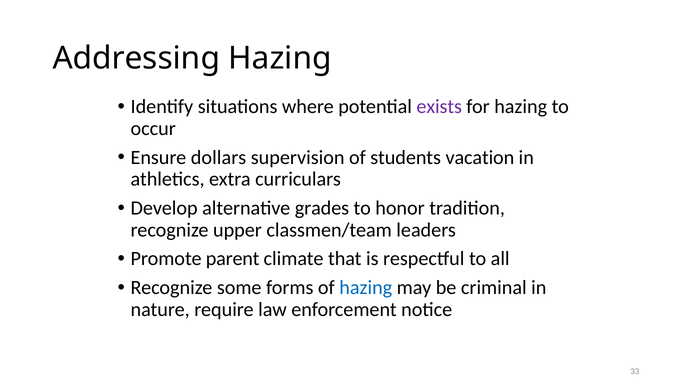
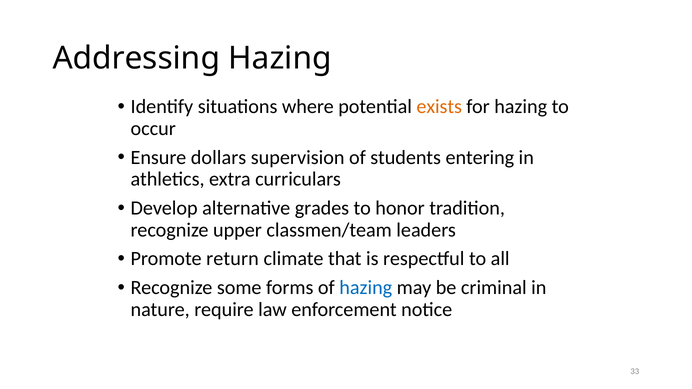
exists colour: purple -> orange
vacation: vacation -> entering
parent: parent -> return
